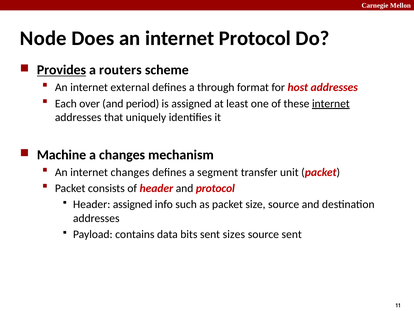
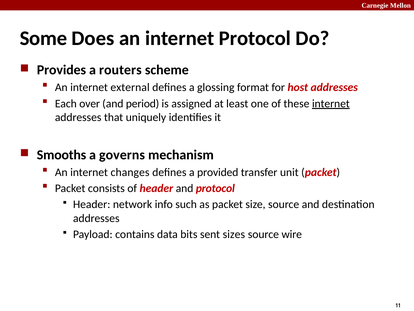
Node: Node -> Some
Provides underline: present -> none
through: through -> glossing
Machine: Machine -> Smooths
a changes: changes -> governs
segment: segment -> provided
Header assigned: assigned -> network
source sent: sent -> wire
